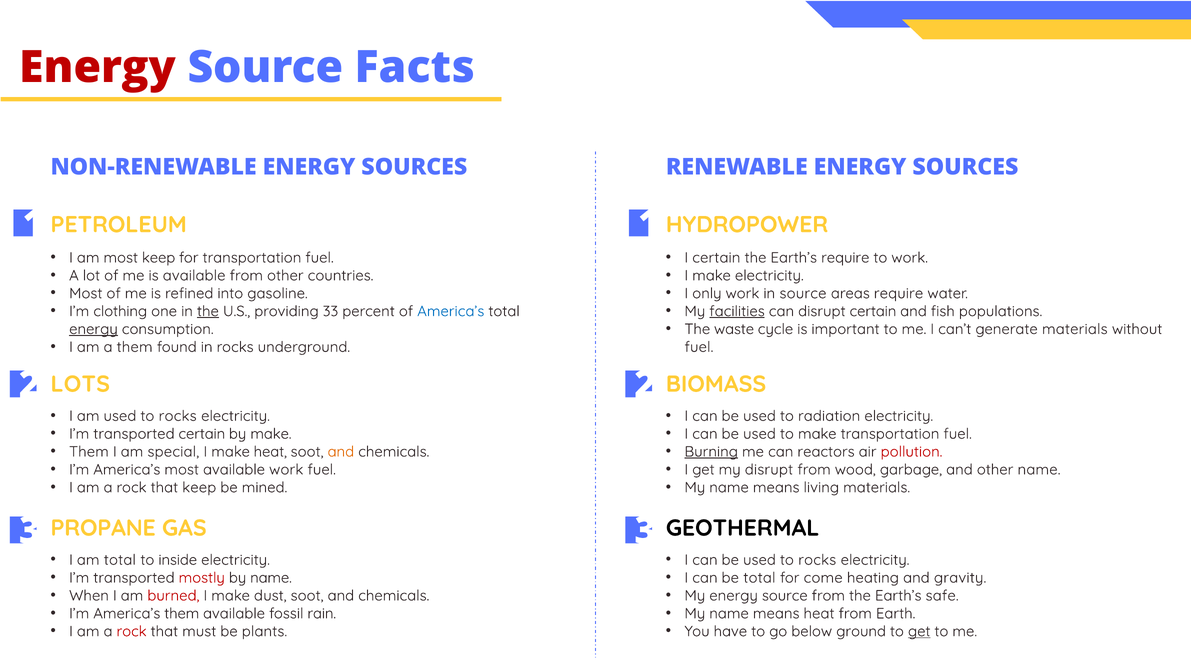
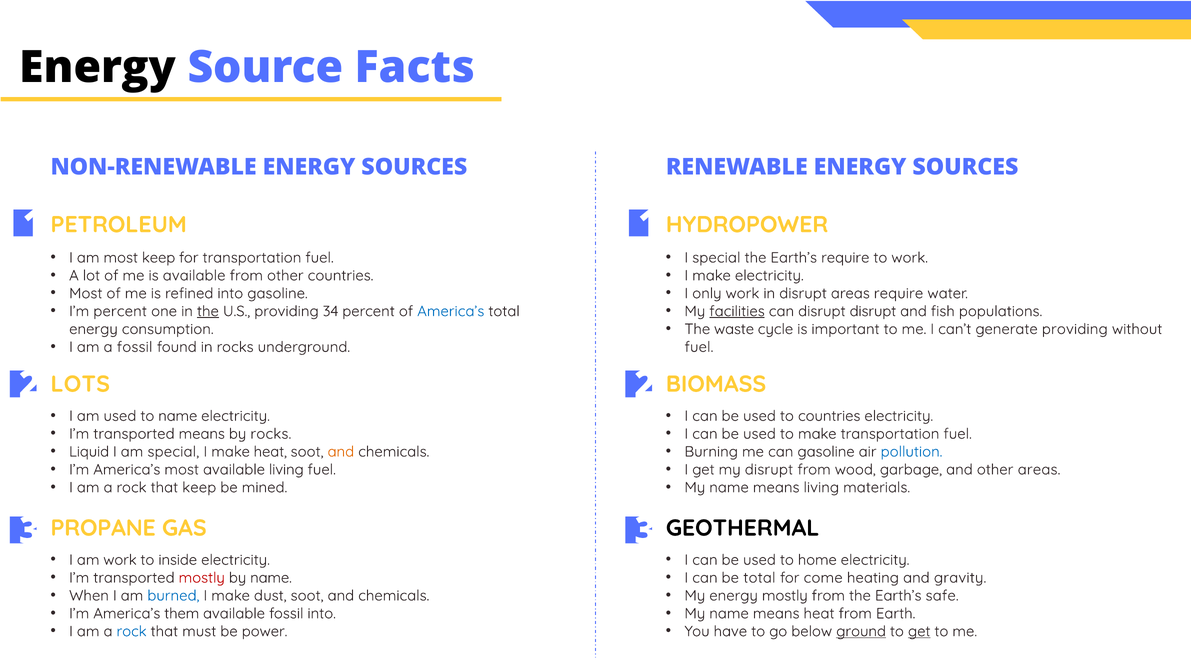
Energy at (98, 68) colour: red -> black
I certain: certain -> special
in source: source -> disrupt
I’m clothing: clothing -> percent
33: 33 -> 34
disrupt certain: certain -> disrupt
generate materials: materials -> providing
energy at (93, 329) underline: present -> none
a them: them -> fossil
am used to rocks: rocks -> name
to radiation: radiation -> countries
transported certain: certain -> means
by make: make -> rocks
Them at (89, 452): Them -> Liquid
Burning underline: present -> none
can reactors: reactors -> gasoline
pollution colour: red -> blue
available work: work -> living
other name: name -> areas
am total: total -> work
be used to rocks: rocks -> home
burned colour: red -> blue
My energy source: source -> mostly
fossil rain: rain -> into
rock at (132, 631) colour: red -> blue
plants: plants -> power
ground underline: none -> present
